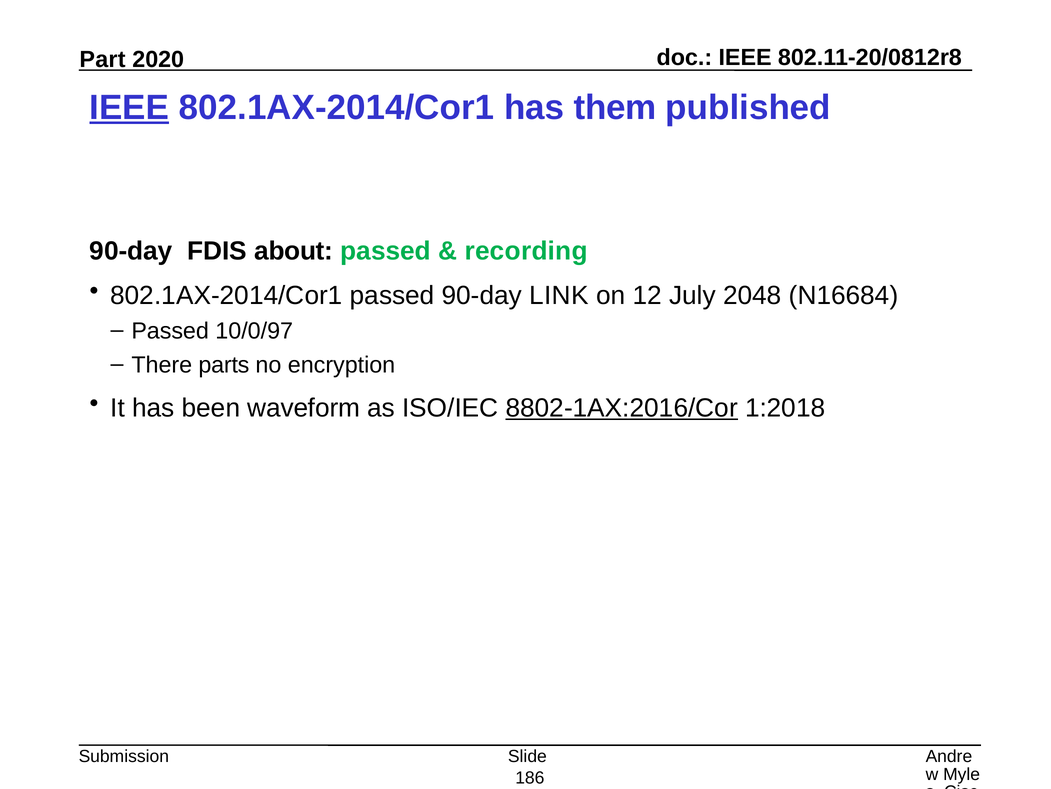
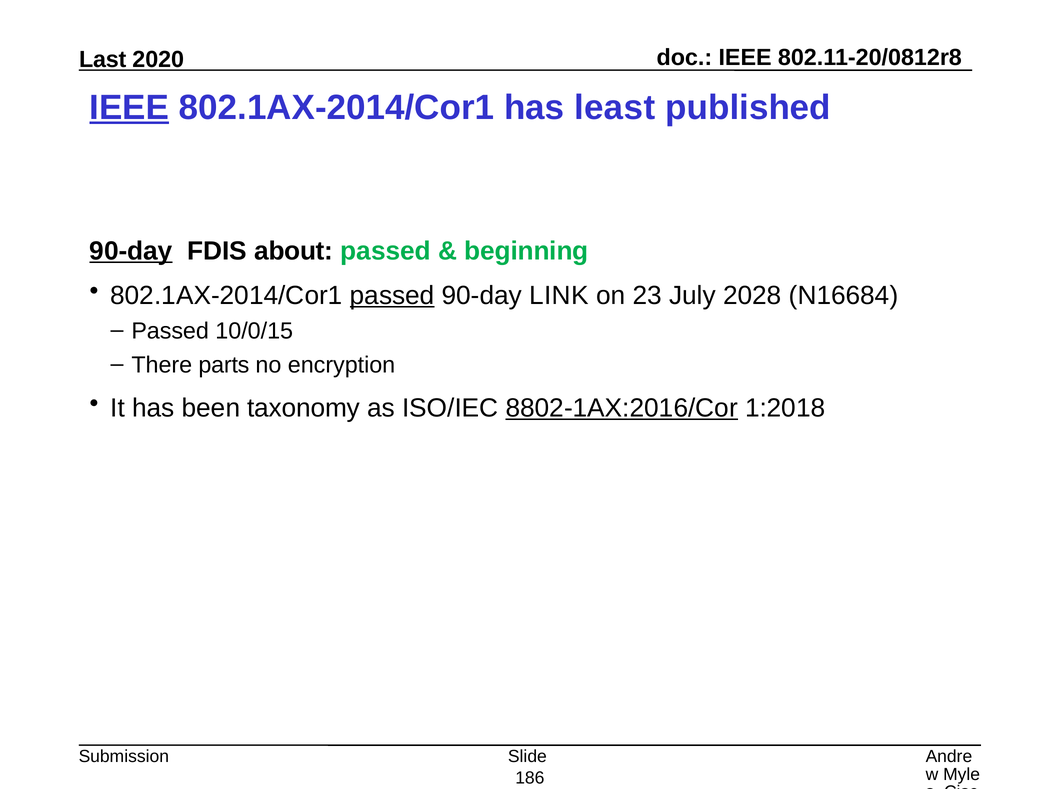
Part: Part -> Last
them: them -> least
90-day at (131, 251) underline: none -> present
recording: recording -> beginning
passed at (392, 295) underline: none -> present
12: 12 -> 23
2048: 2048 -> 2028
10/0/97: 10/0/97 -> 10/0/15
waveform: waveform -> taxonomy
